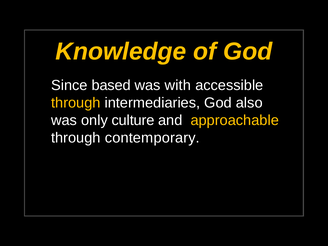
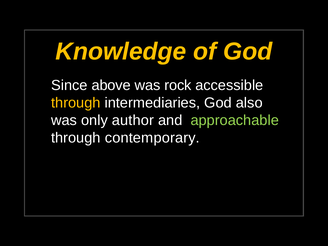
based: based -> above
with: with -> rock
culture: culture -> author
approachable colour: yellow -> light green
